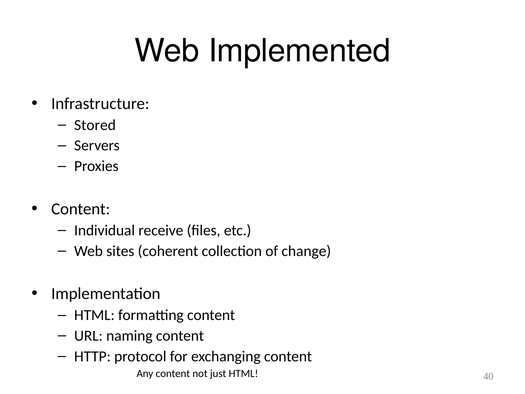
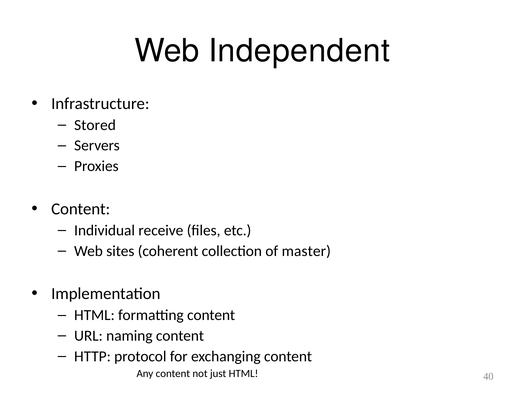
Implemented: Implemented -> Independent
change: change -> master
